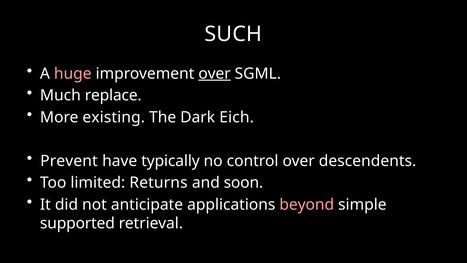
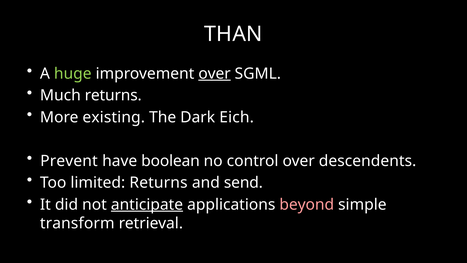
SUCH: SUCH -> THAN
huge colour: pink -> light green
Much replace: replace -> returns
typically: typically -> boolean
soon: soon -> send
anticipate underline: none -> present
supported: supported -> transform
